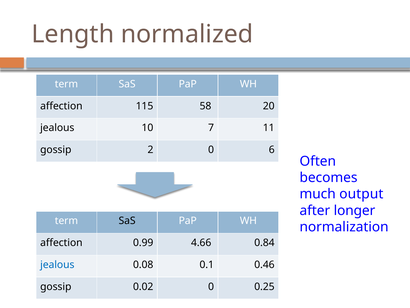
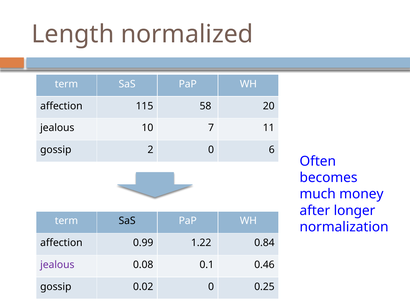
output: output -> money
4.66: 4.66 -> 1.22
jealous at (57, 264) colour: blue -> purple
